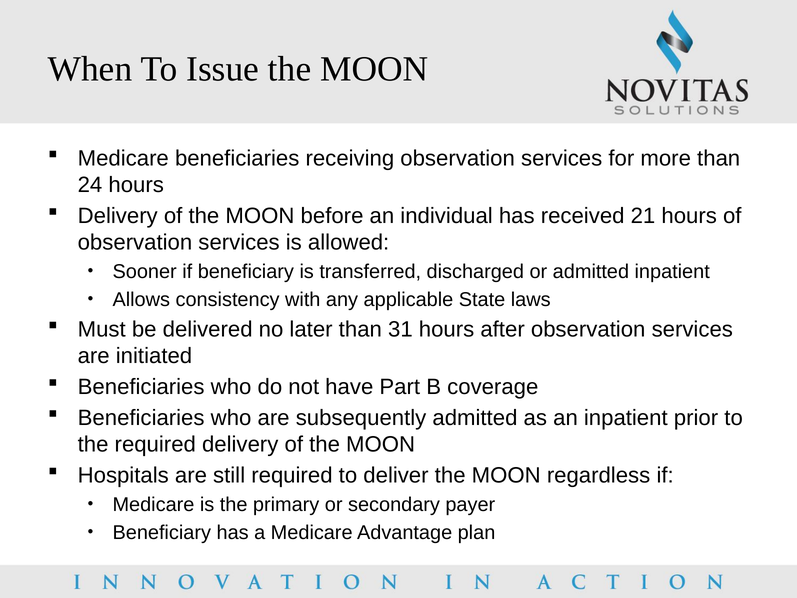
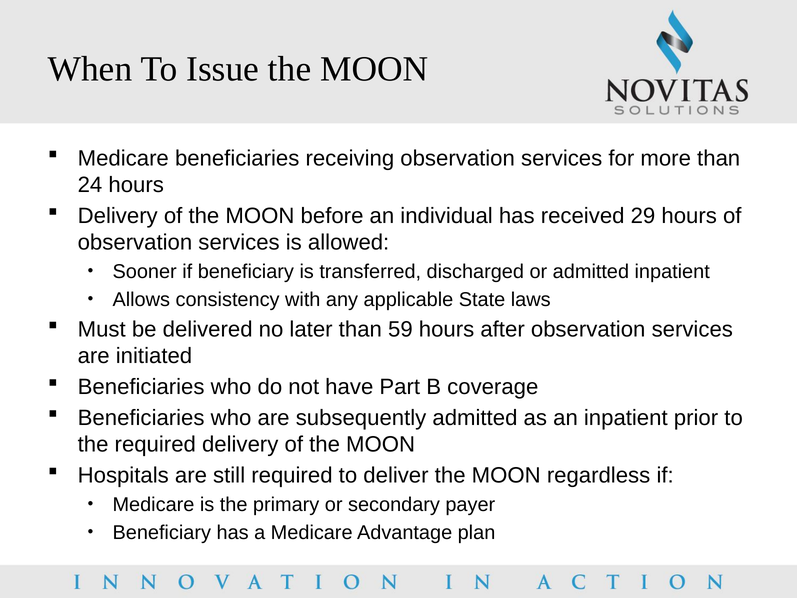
21: 21 -> 29
31: 31 -> 59
